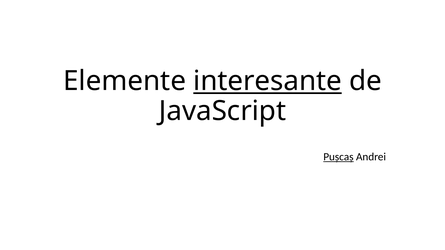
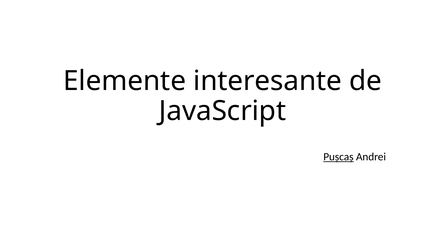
interesante underline: present -> none
